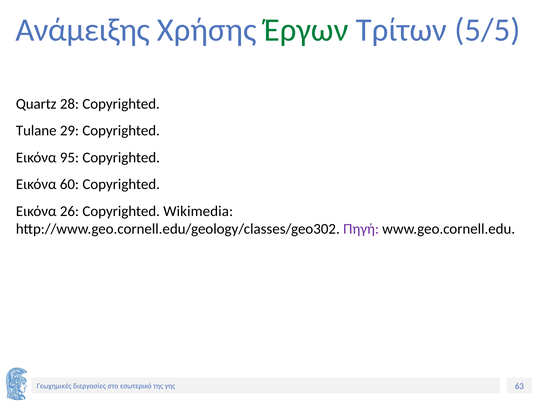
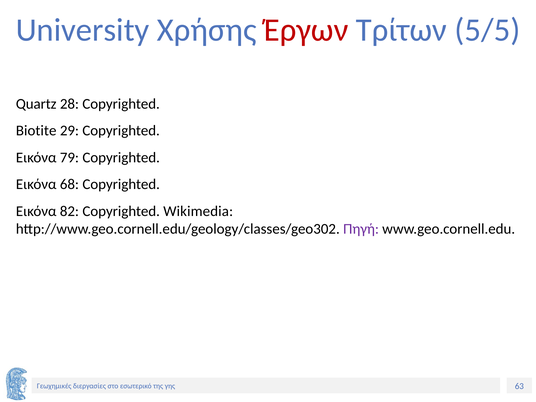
Ανάμειξης: Ανάμειξης -> University
Έργων colour: green -> red
Tulane: Tulane -> Biotite
95: 95 -> 79
60: 60 -> 68
26: 26 -> 82
